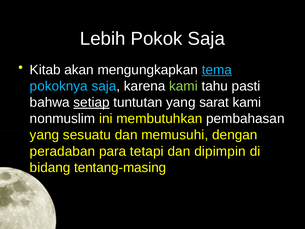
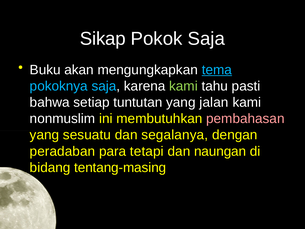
Lebih: Lebih -> Sikap
Kitab: Kitab -> Buku
setiap underline: present -> none
sarat: sarat -> jalan
pembahasan colour: white -> pink
memusuhi: memusuhi -> segalanya
dipimpin: dipimpin -> naungan
